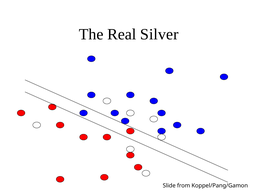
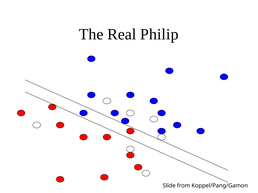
Silver: Silver -> Philip
